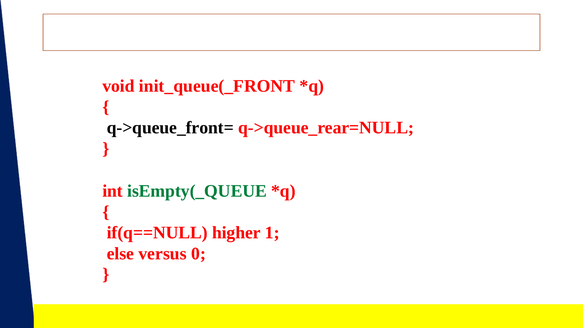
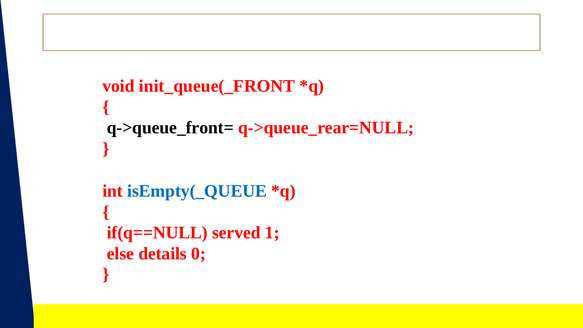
isEmpty(_QUEUE colour: green -> blue
higher: higher -> served
versus: versus -> details
